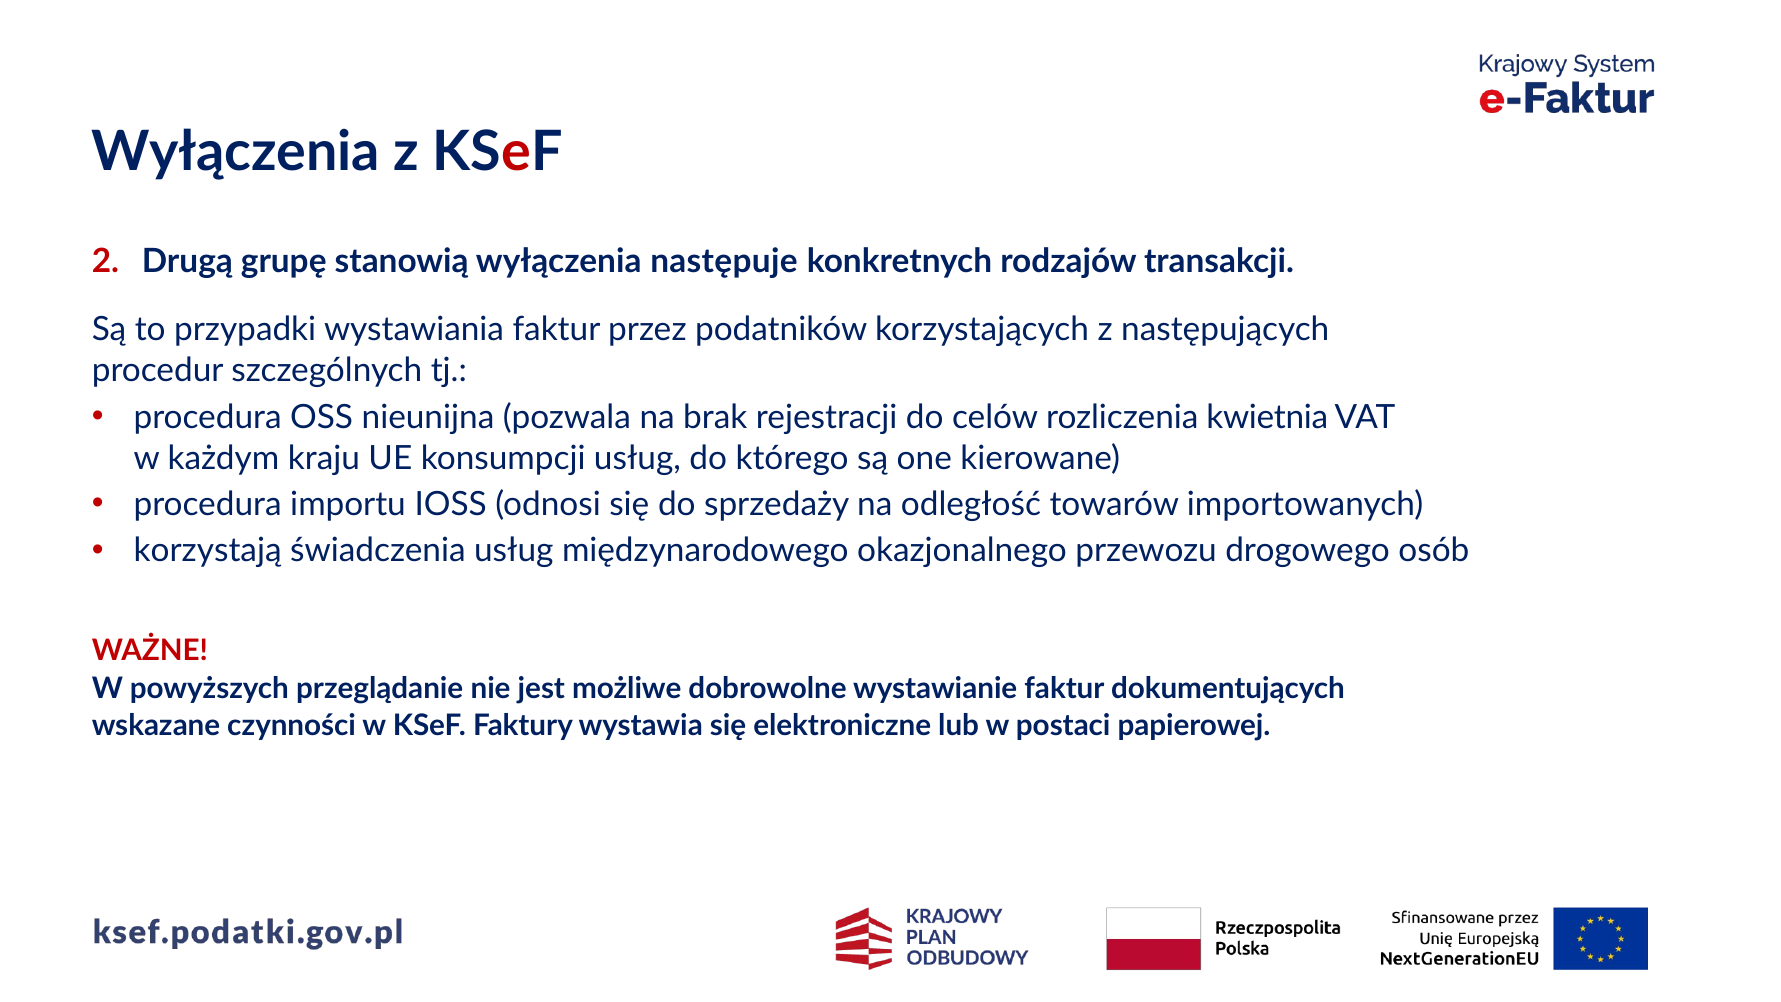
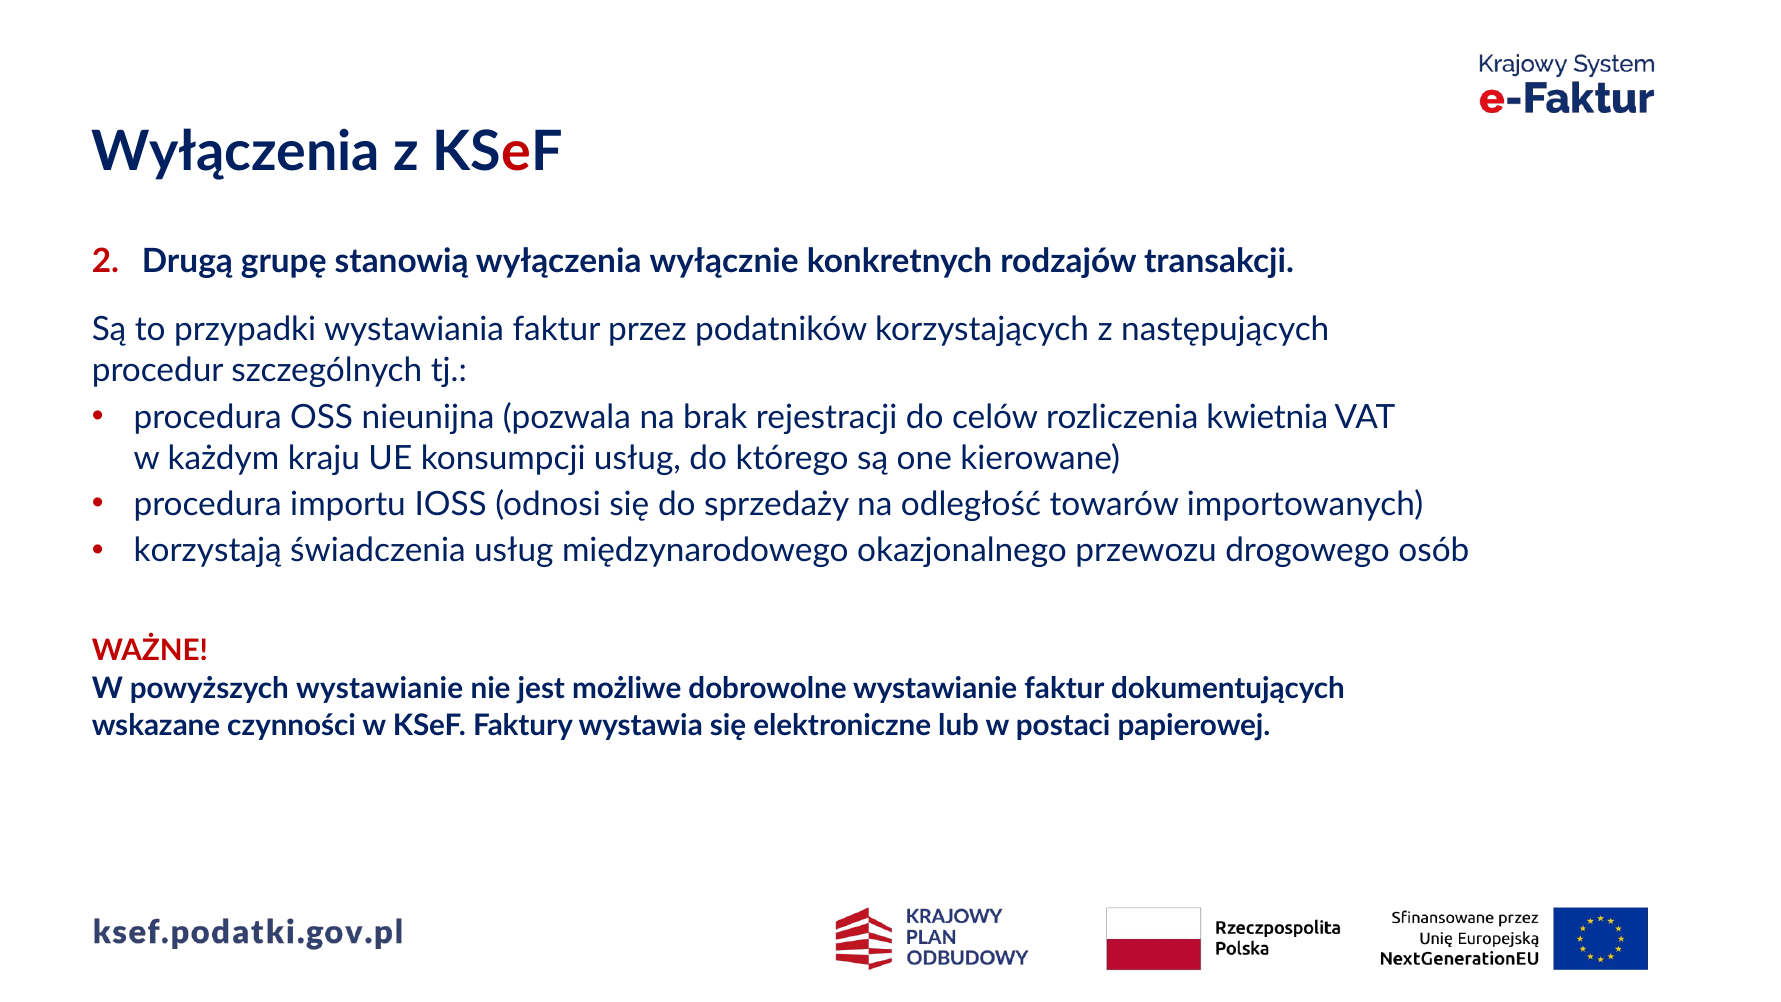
następuje: następuje -> wyłącznie
powyższych przeglądanie: przeglądanie -> wystawianie
